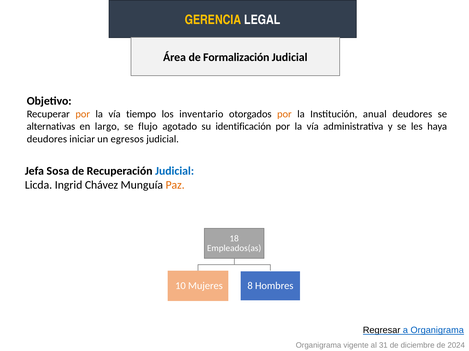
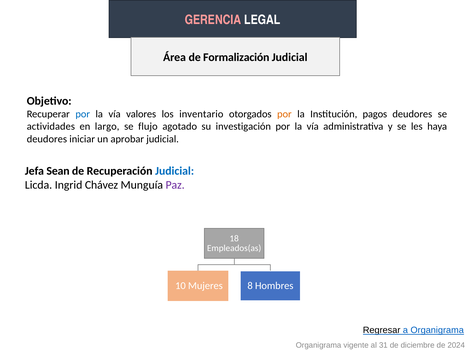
GERENCIA colour: yellow -> pink
por at (83, 114) colour: orange -> blue
tiempo: tiempo -> valores
anual: anual -> pagos
alternativas: alternativas -> actividades
identificación: identificación -> investigación
egresos: egresos -> aprobar
Sosa: Sosa -> Sean
Paz colour: orange -> purple
